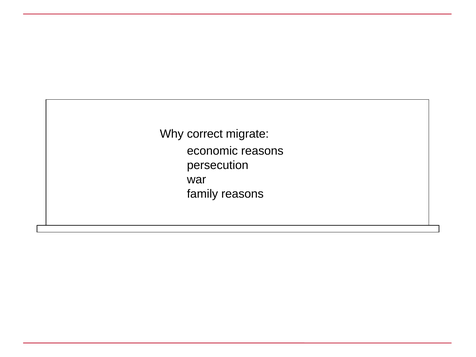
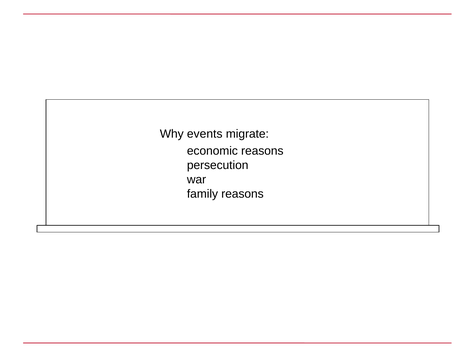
correct: correct -> events
